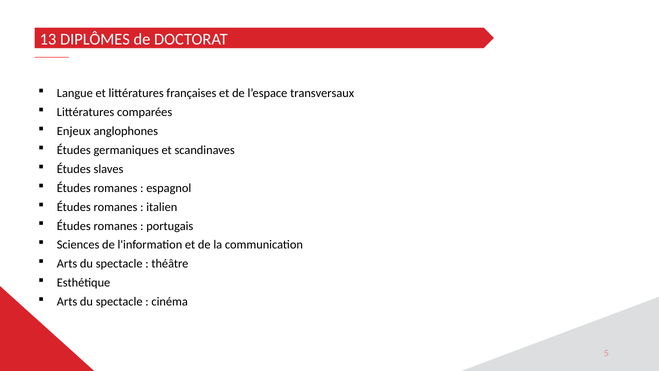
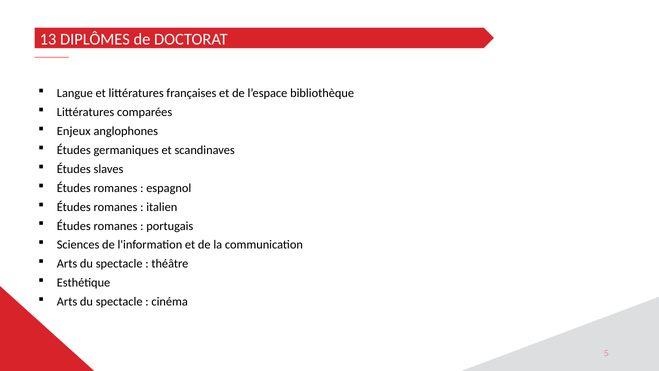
transversaux: transversaux -> bibliothèque
